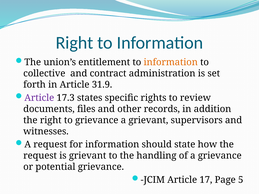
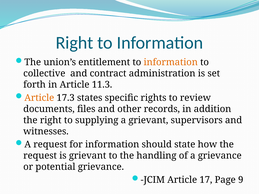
31.9: 31.9 -> 11.3
Article at (39, 98) colour: purple -> orange
to grievance: grievance -> supplying
5: 5 -> 9
